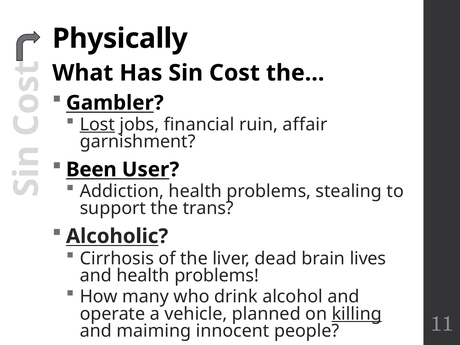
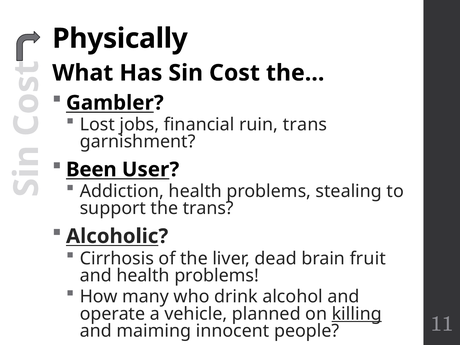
Lost underline: present -> none
ruin affair: affair -> trans
lives: lives -> fruit
